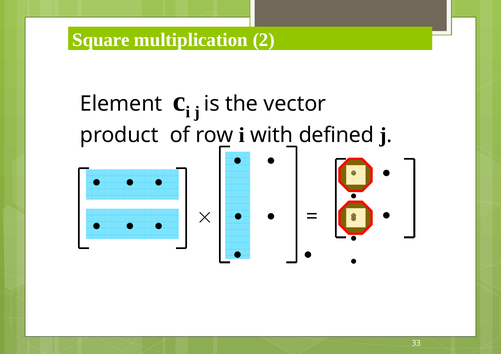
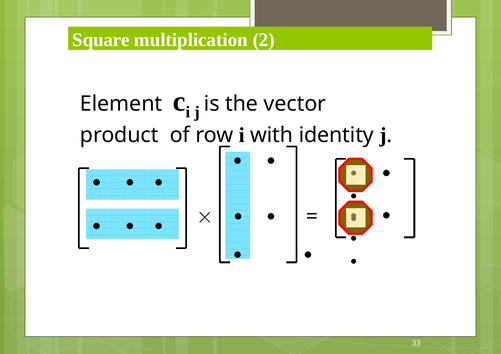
defined: defined -> identity
